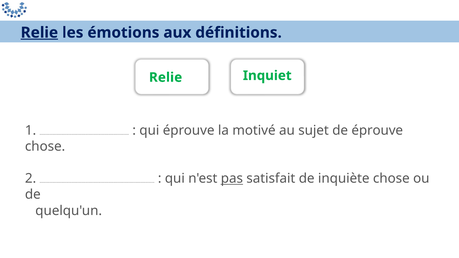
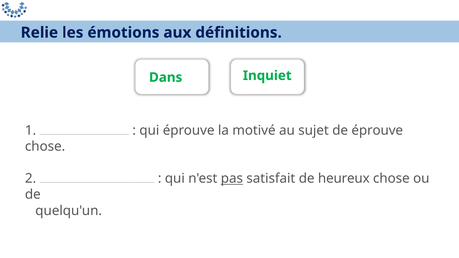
Relie at (39, 33) underline: present -> none
Relie at (166, 77): Relie -> Dans
inquiète: inquiète -> heureux
